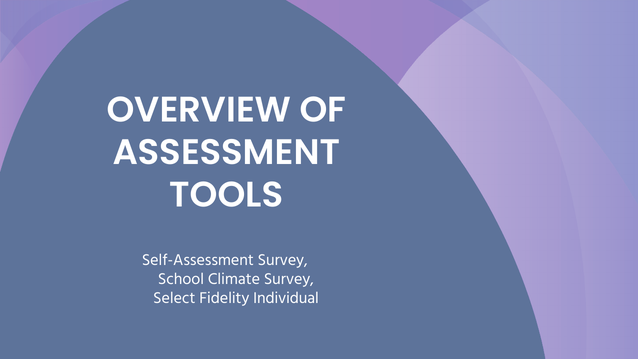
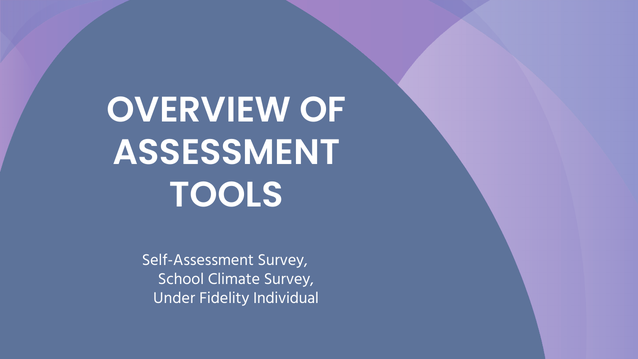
Select: Select -> Under
